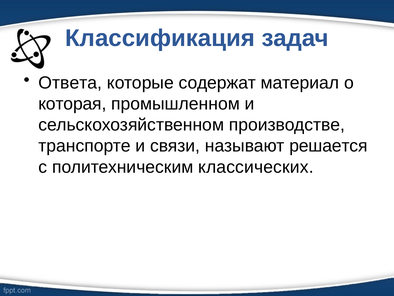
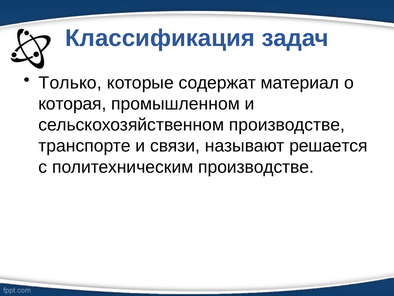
Ответа: Ответа -> Только
политехническим классических: классических -> производстве
